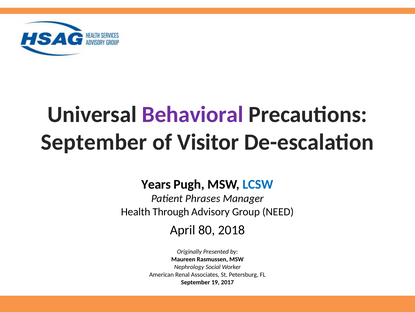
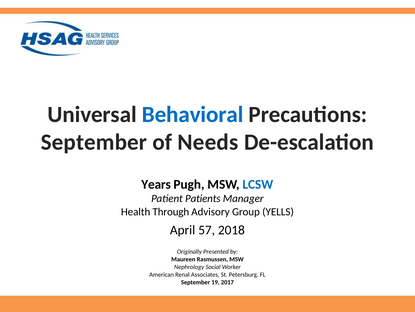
Behavioral colour: purple -> blue
Visitor: Visitor -> Needs
Phrases: Phrases -> Patients
NEED: NEED -> YELLS
80: 80 -> 57
